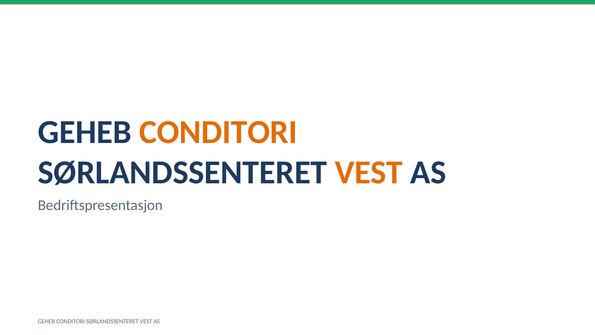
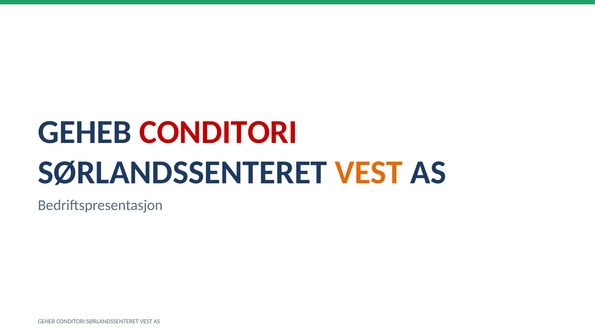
CONDITORI at (218, 132) colour: orange -> red
